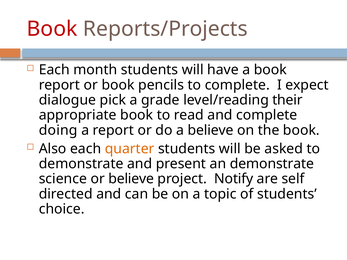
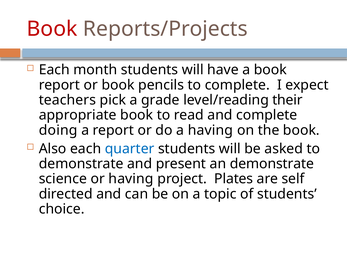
dialogue: dialogue -> teachers
a believe: believe -> having
quarter colour: orange -> blue
or believe: believe -> having
Notify: Notify -> Plates
